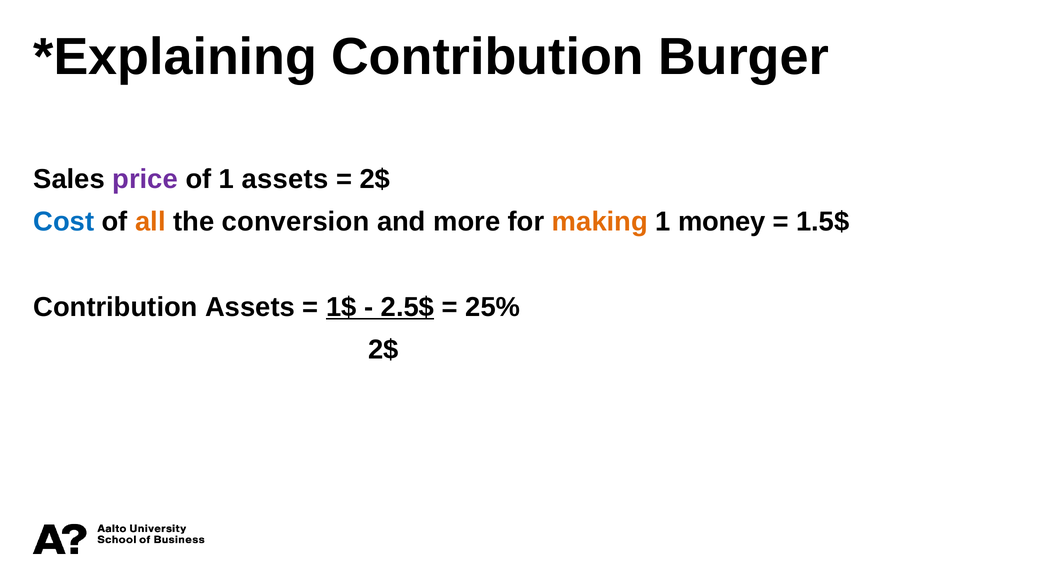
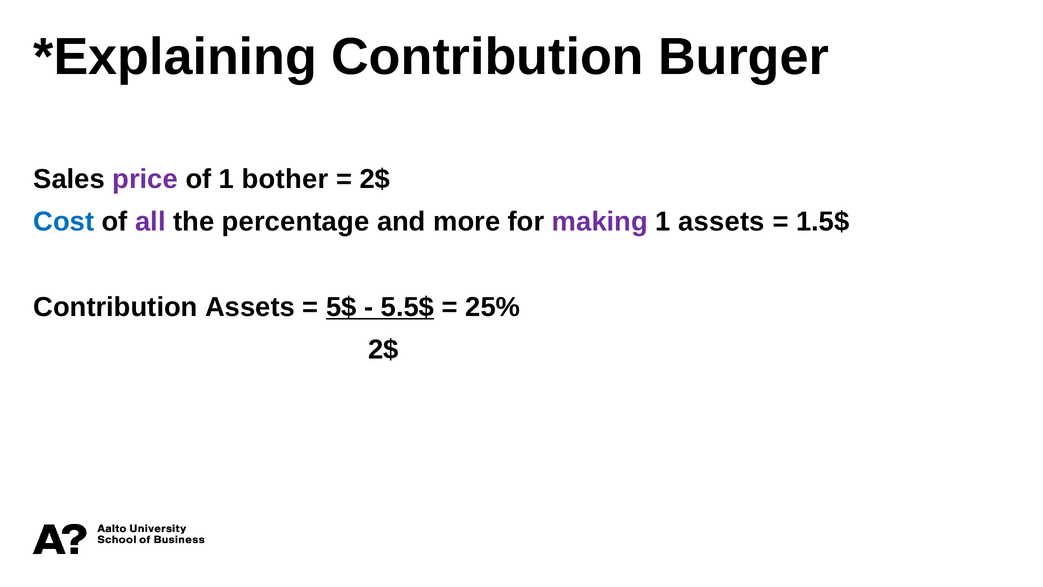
1 assets: assets -> bother
all colour: orange -> purple
conversion: conversion -> percentage
making colour: orange -> purple
1 money: money -> assets
1$: 1$ -> 5$
2.5$: 2.5$ -> 5.5$
